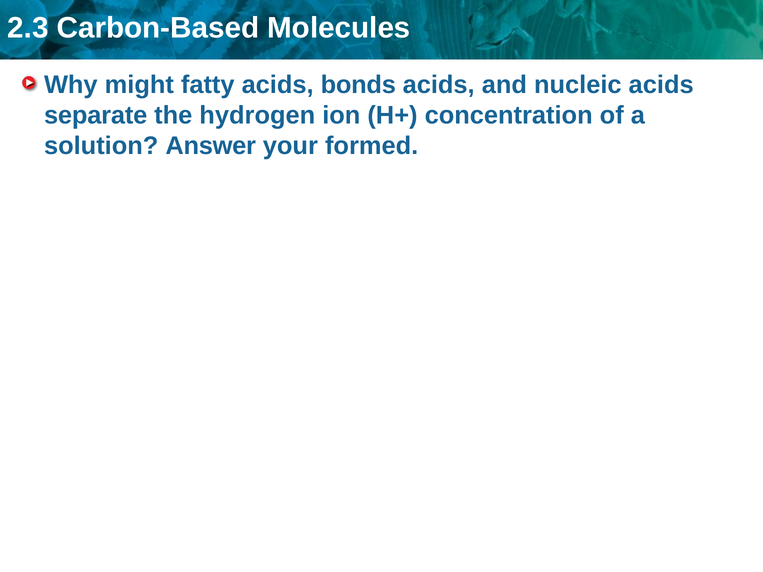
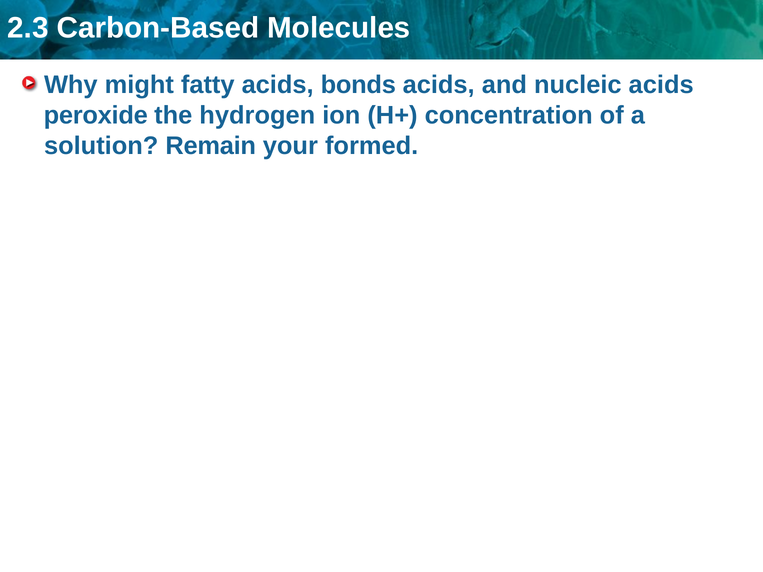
separate: separate -> peroxide
Answer: Answer -> Remain
